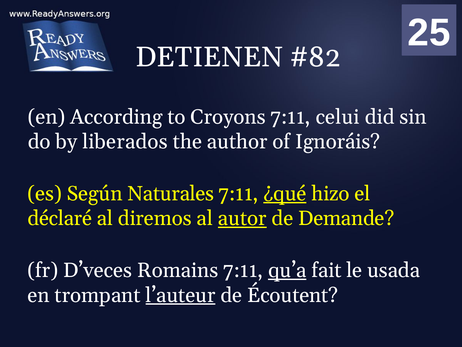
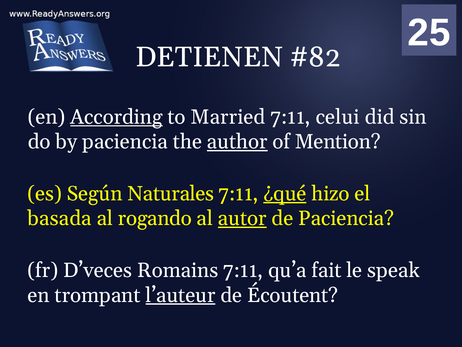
According underline: none -> present
Croyons: Croyons -> Married
by liberados: liberados -> paciencia
author underline: none -> present
Ignoráis: Ignoráis -> Mention
déclaré: déclaré -> basada
diremos: diremos -> rogando
de Demande: Demande -> Paciencia
qu’a underline: present -> none
usada: usada -> speak
